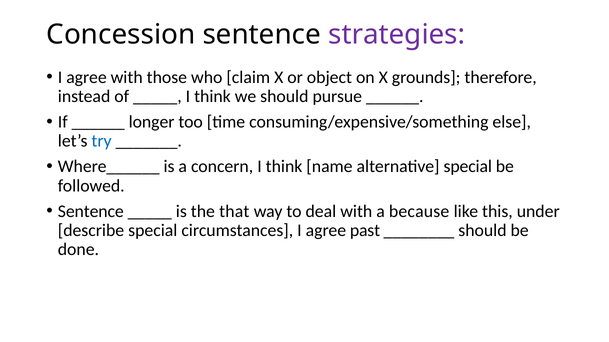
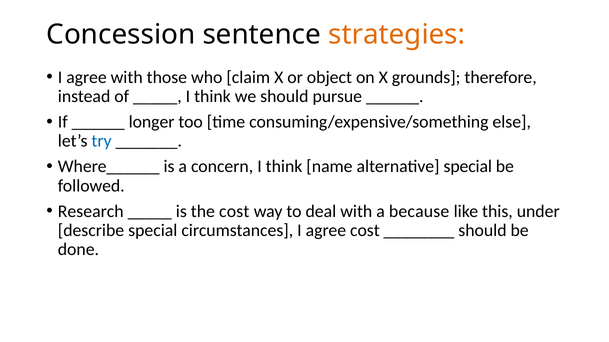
strategies colour: purple -> orange
Sentence at (91, 212): Sentence -> Research
the that: that -> cost
agree past: past -> cost
